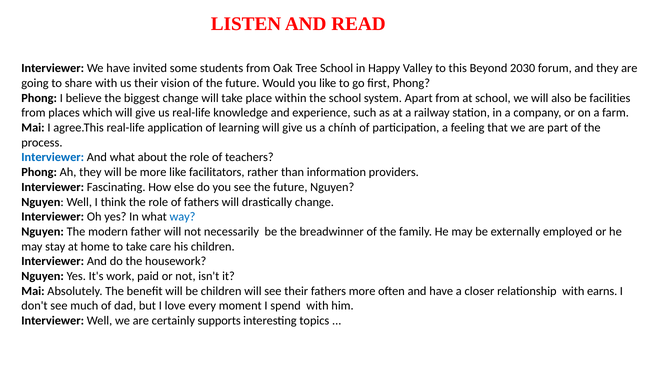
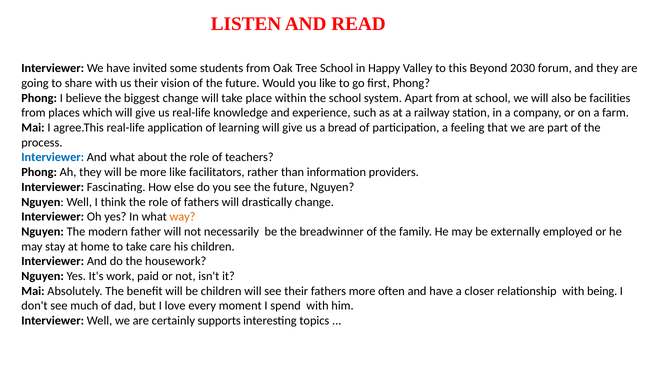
chính: chính -> bread
way colour: blue -> orange
earns: earns -> being
